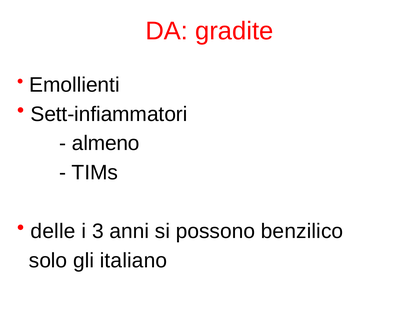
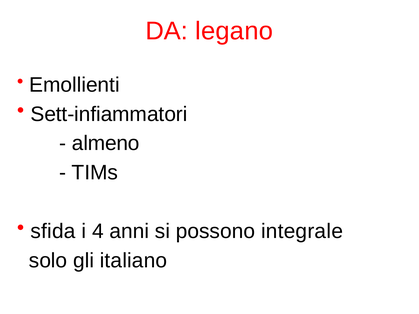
gradite: gradite -> legano
delle: delle -> sfida
3: 3 -> 4
benzilico: benzilico -> integrale
